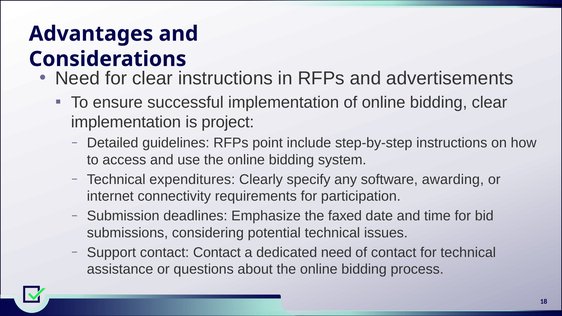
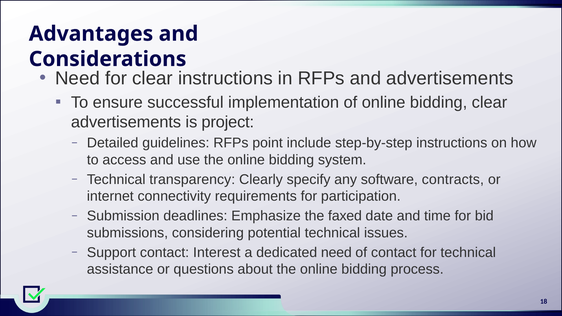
implementation at (126, 122): implementation -> advertisements
expenditures: expenditures -> transparency
awarding: awarding -> contracts
contact Contact: Contact -> Interest
